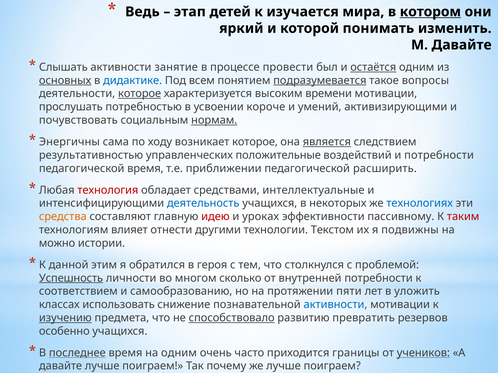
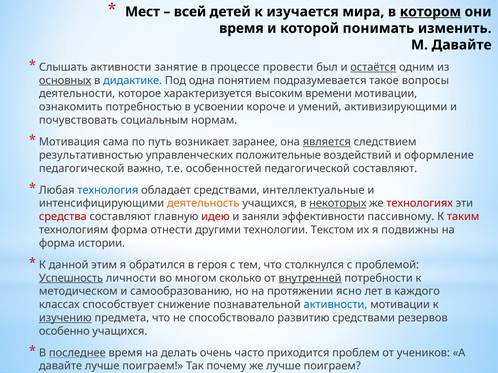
Ведь: Ведь -> Мест
этап: этап -> всей
яркий at (241, 28): яркий -> время
всем: всем -> одна
подразумевается underline: present -> none
которое at (140, 94) underline: present -> none
прослушать: прослушать -> ознакомить
нормам underline: present -> none
Энергичны: Энергичны -> Мотивация
ходу: ходу -> путь
возникает которое: которое -> заранее
и потребности: потребности -> оформление
педагогической время: время -> важно
приближении: приближении -> особенностей
педагогической расширить: расширить -> составляют
технология colour: red -> blue
деятельность colour: blue -> orange
некоторых underline: none -> present
технологиях colour: blue -> red
средства colour: orange -> red
уроках: уроках -> заняли
технологиям влияет: влияет -> форма
можно at (57, 243): можно -> форма
внутренней underline: none -> present
соответствием: соответствием -> методическом
пяти: пяти -> ясно
уложить: уложить -> каждого
использовать: использовать -> способствует
способствовало underline: present -> none
развитию превратить: превратить -> средствами
на одним: одним -> делать
границы: границы -> проблем
учеников underline: present -> none
